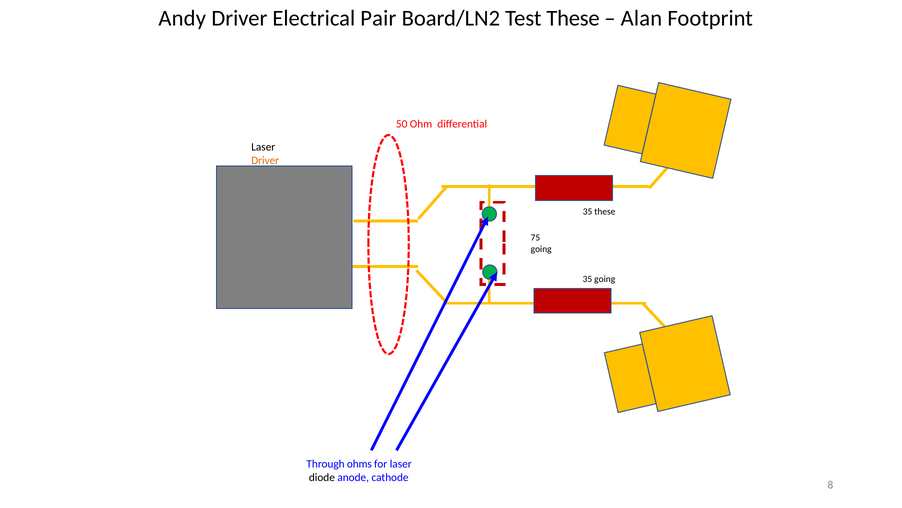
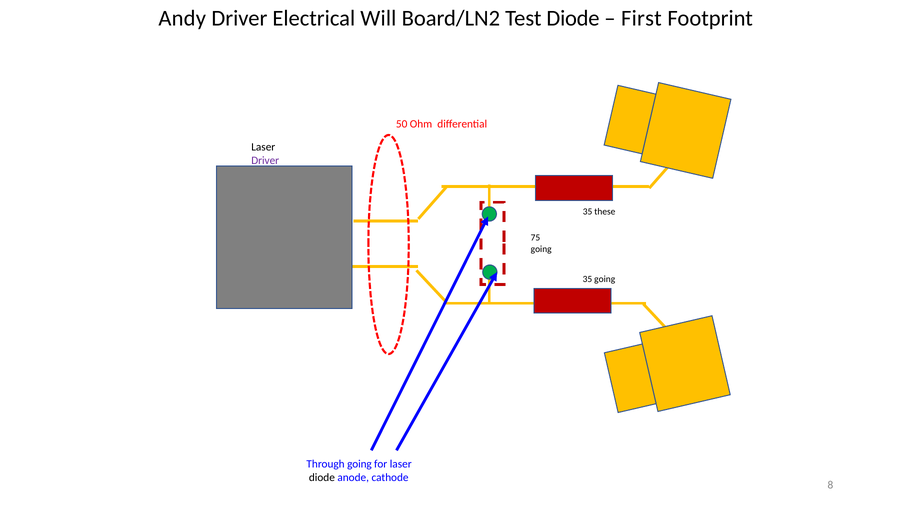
Pair: Pair -> Will
Test These: These -> Diode
Alan: Alan -> First
Driver at (265, 160) colour: orange -> purple
Through ohms: ohms -> going
